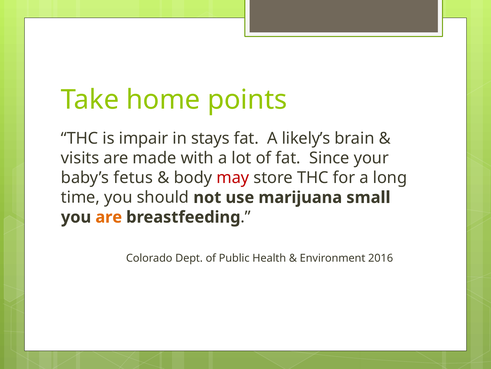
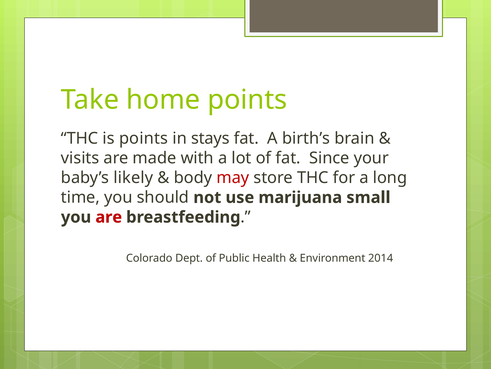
is impair: impair -> points
likely’s: likely’s -> birth’s
fetus: fetus -> likely
are at (109, 217) colour: orange -> red
2016: 2016 -> 2014
